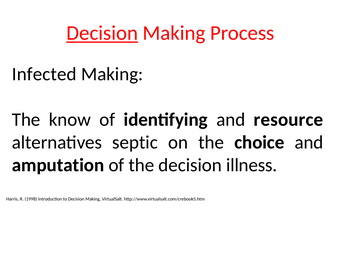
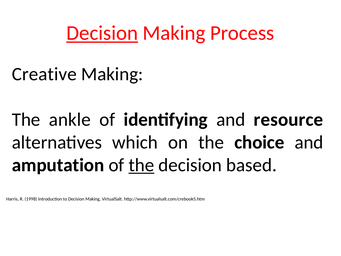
Infected: Infected -> Creative
know: know -> ankle
septic: septic -> which
the at (141, 165) underline: none -> present
illness: illness -> based
